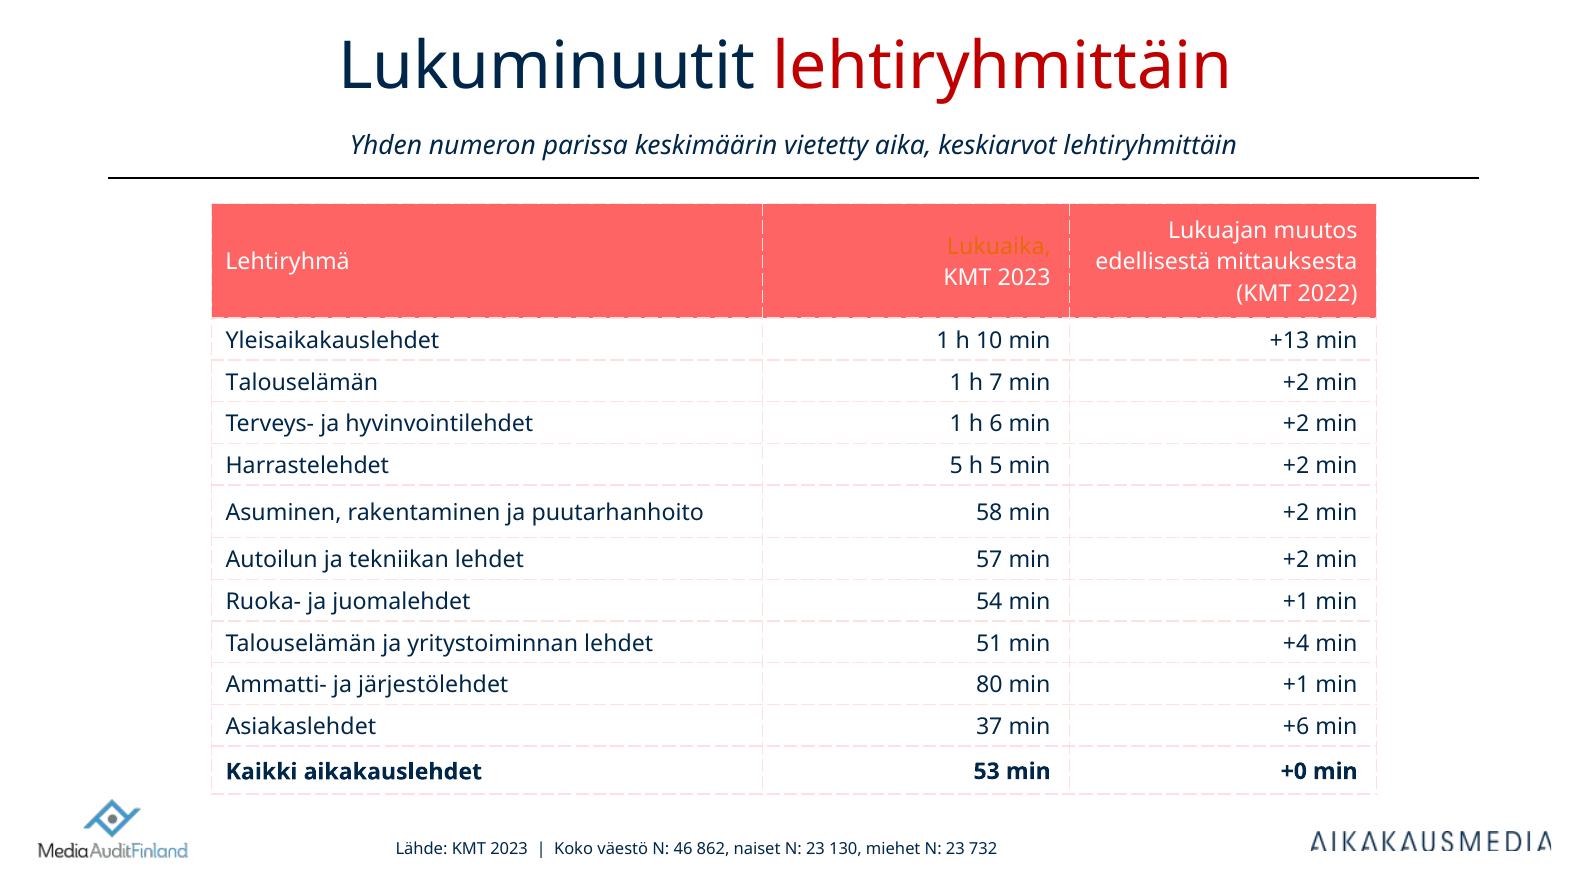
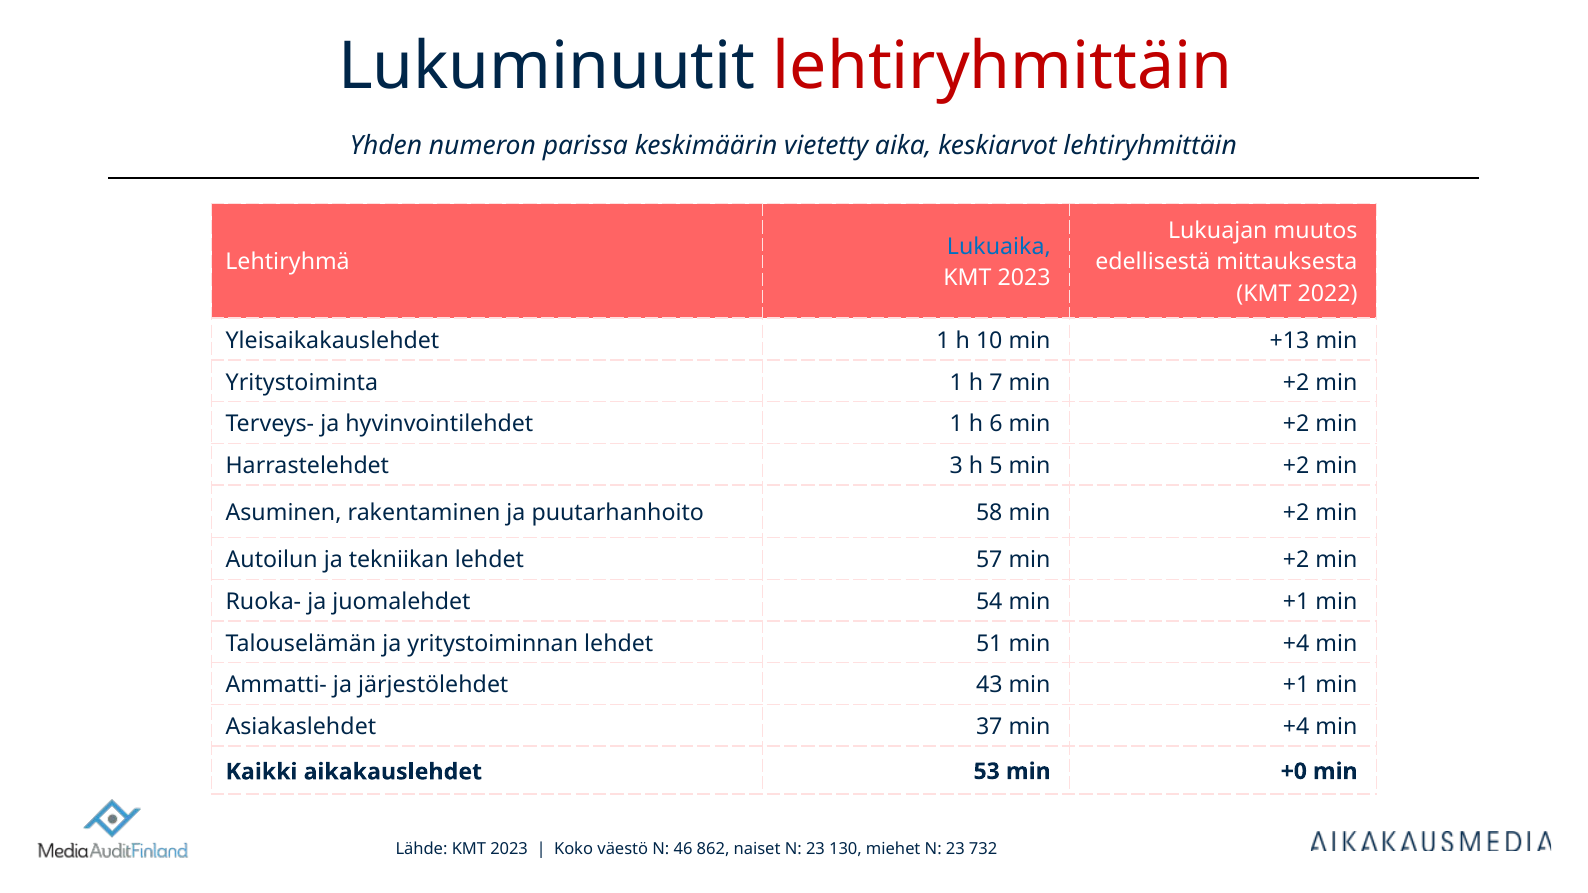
Lukuaika colour: orange -> blue
Talouselämän at (302, 383): Talouselämän -> Yritystoiminta
Harrastelehdet 5: 5 -> 3
80: 80 -> 43
37 min +6: +6 -> +4
